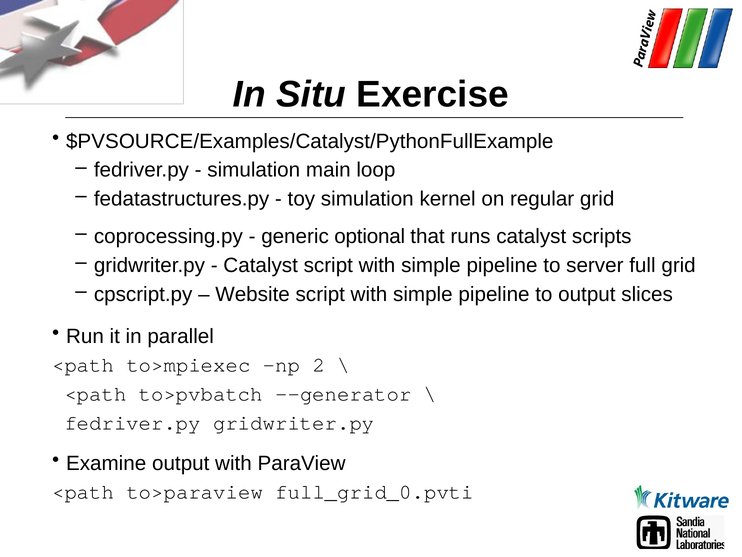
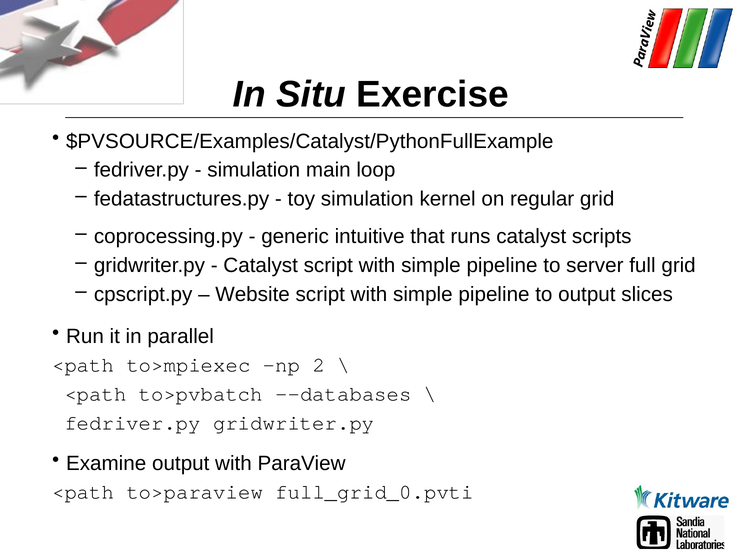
optional: optional -> intuitive
--generator: --generator -> --databases
